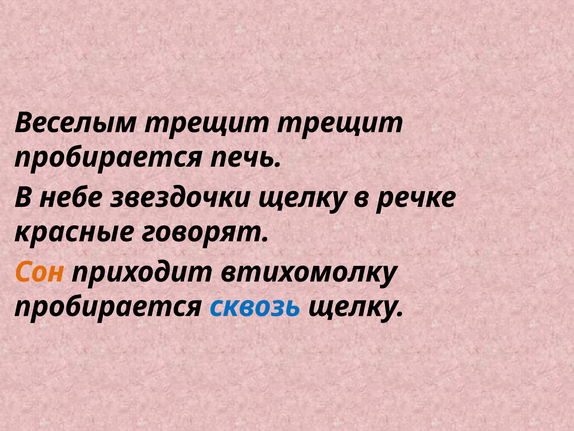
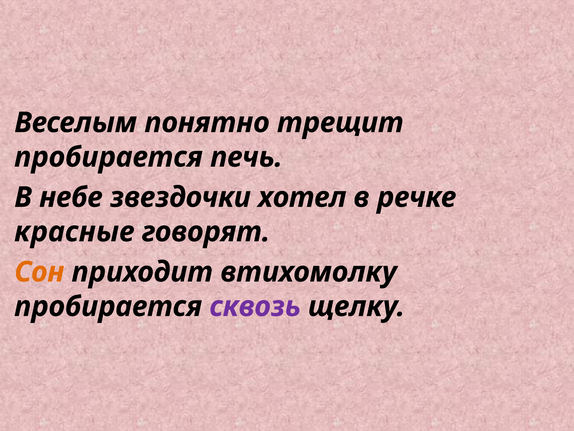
Веселым трещит: трещит -> понятно
звездочки щелку: щелку -> хотел
сквозь colour: blue -> purple
